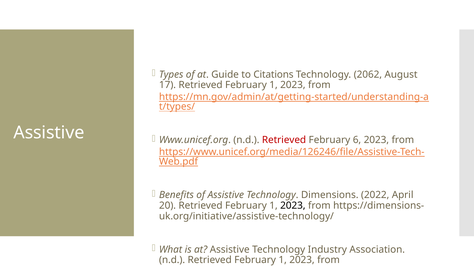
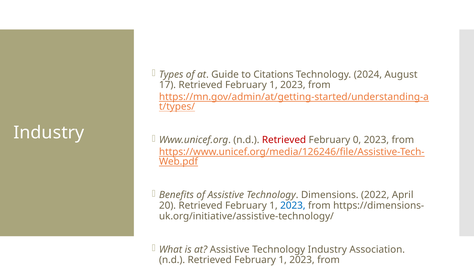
2062: 2062 -> 2024
Assistive at (49, 133): Assistive -> Industry
6: 6 -> 0
2023 at (293, 206) colour: black -> blue
